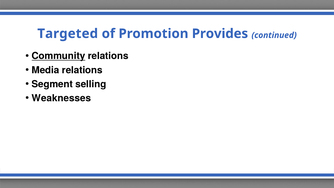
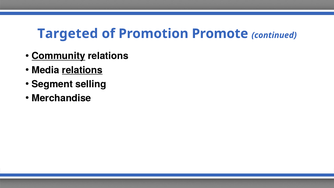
Provides: Provides -> Promote
relations at (82, 70) underline: none -> present
Weaknesses: Weaknesses -> Merchandise
